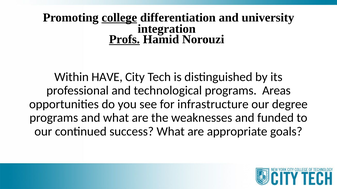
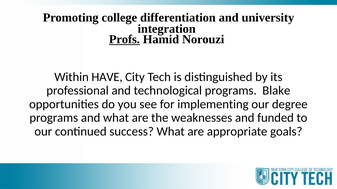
college underline: present -> none
Areas: Areas -> Blake
infrastructure: infrastructure -> implementing
